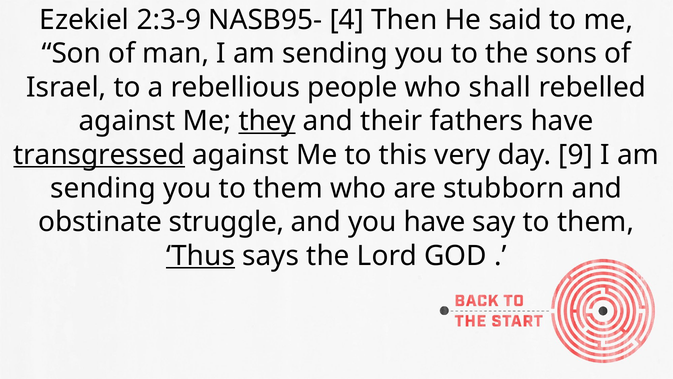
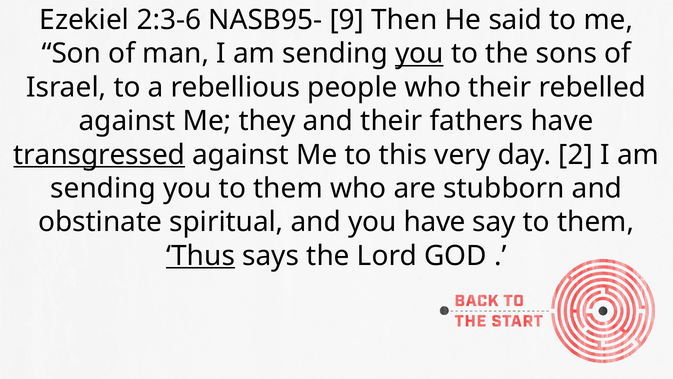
2:3-9: 2:3-9 -> 2:3-6
4: 4 -> 9
you at (419, 54) underline: none -> present
who shall: shall -> their
they underline: present -> none
9: 9 -> 2
struggle: struggle -> spiritual
